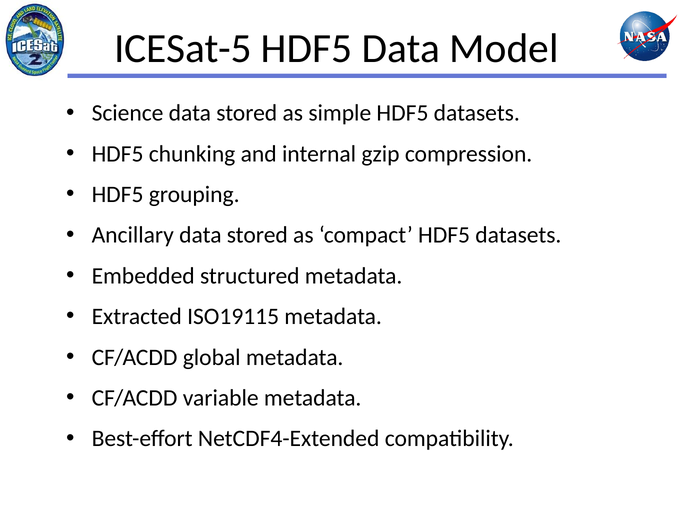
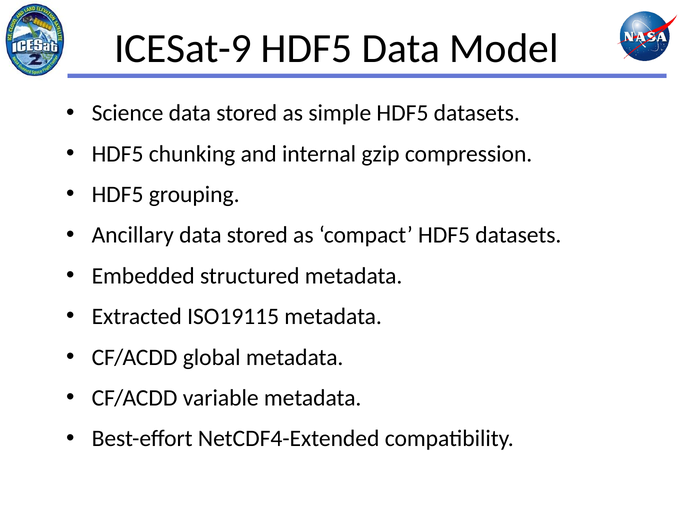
ICESat-5: ICESat-5 -> ICESat-9
